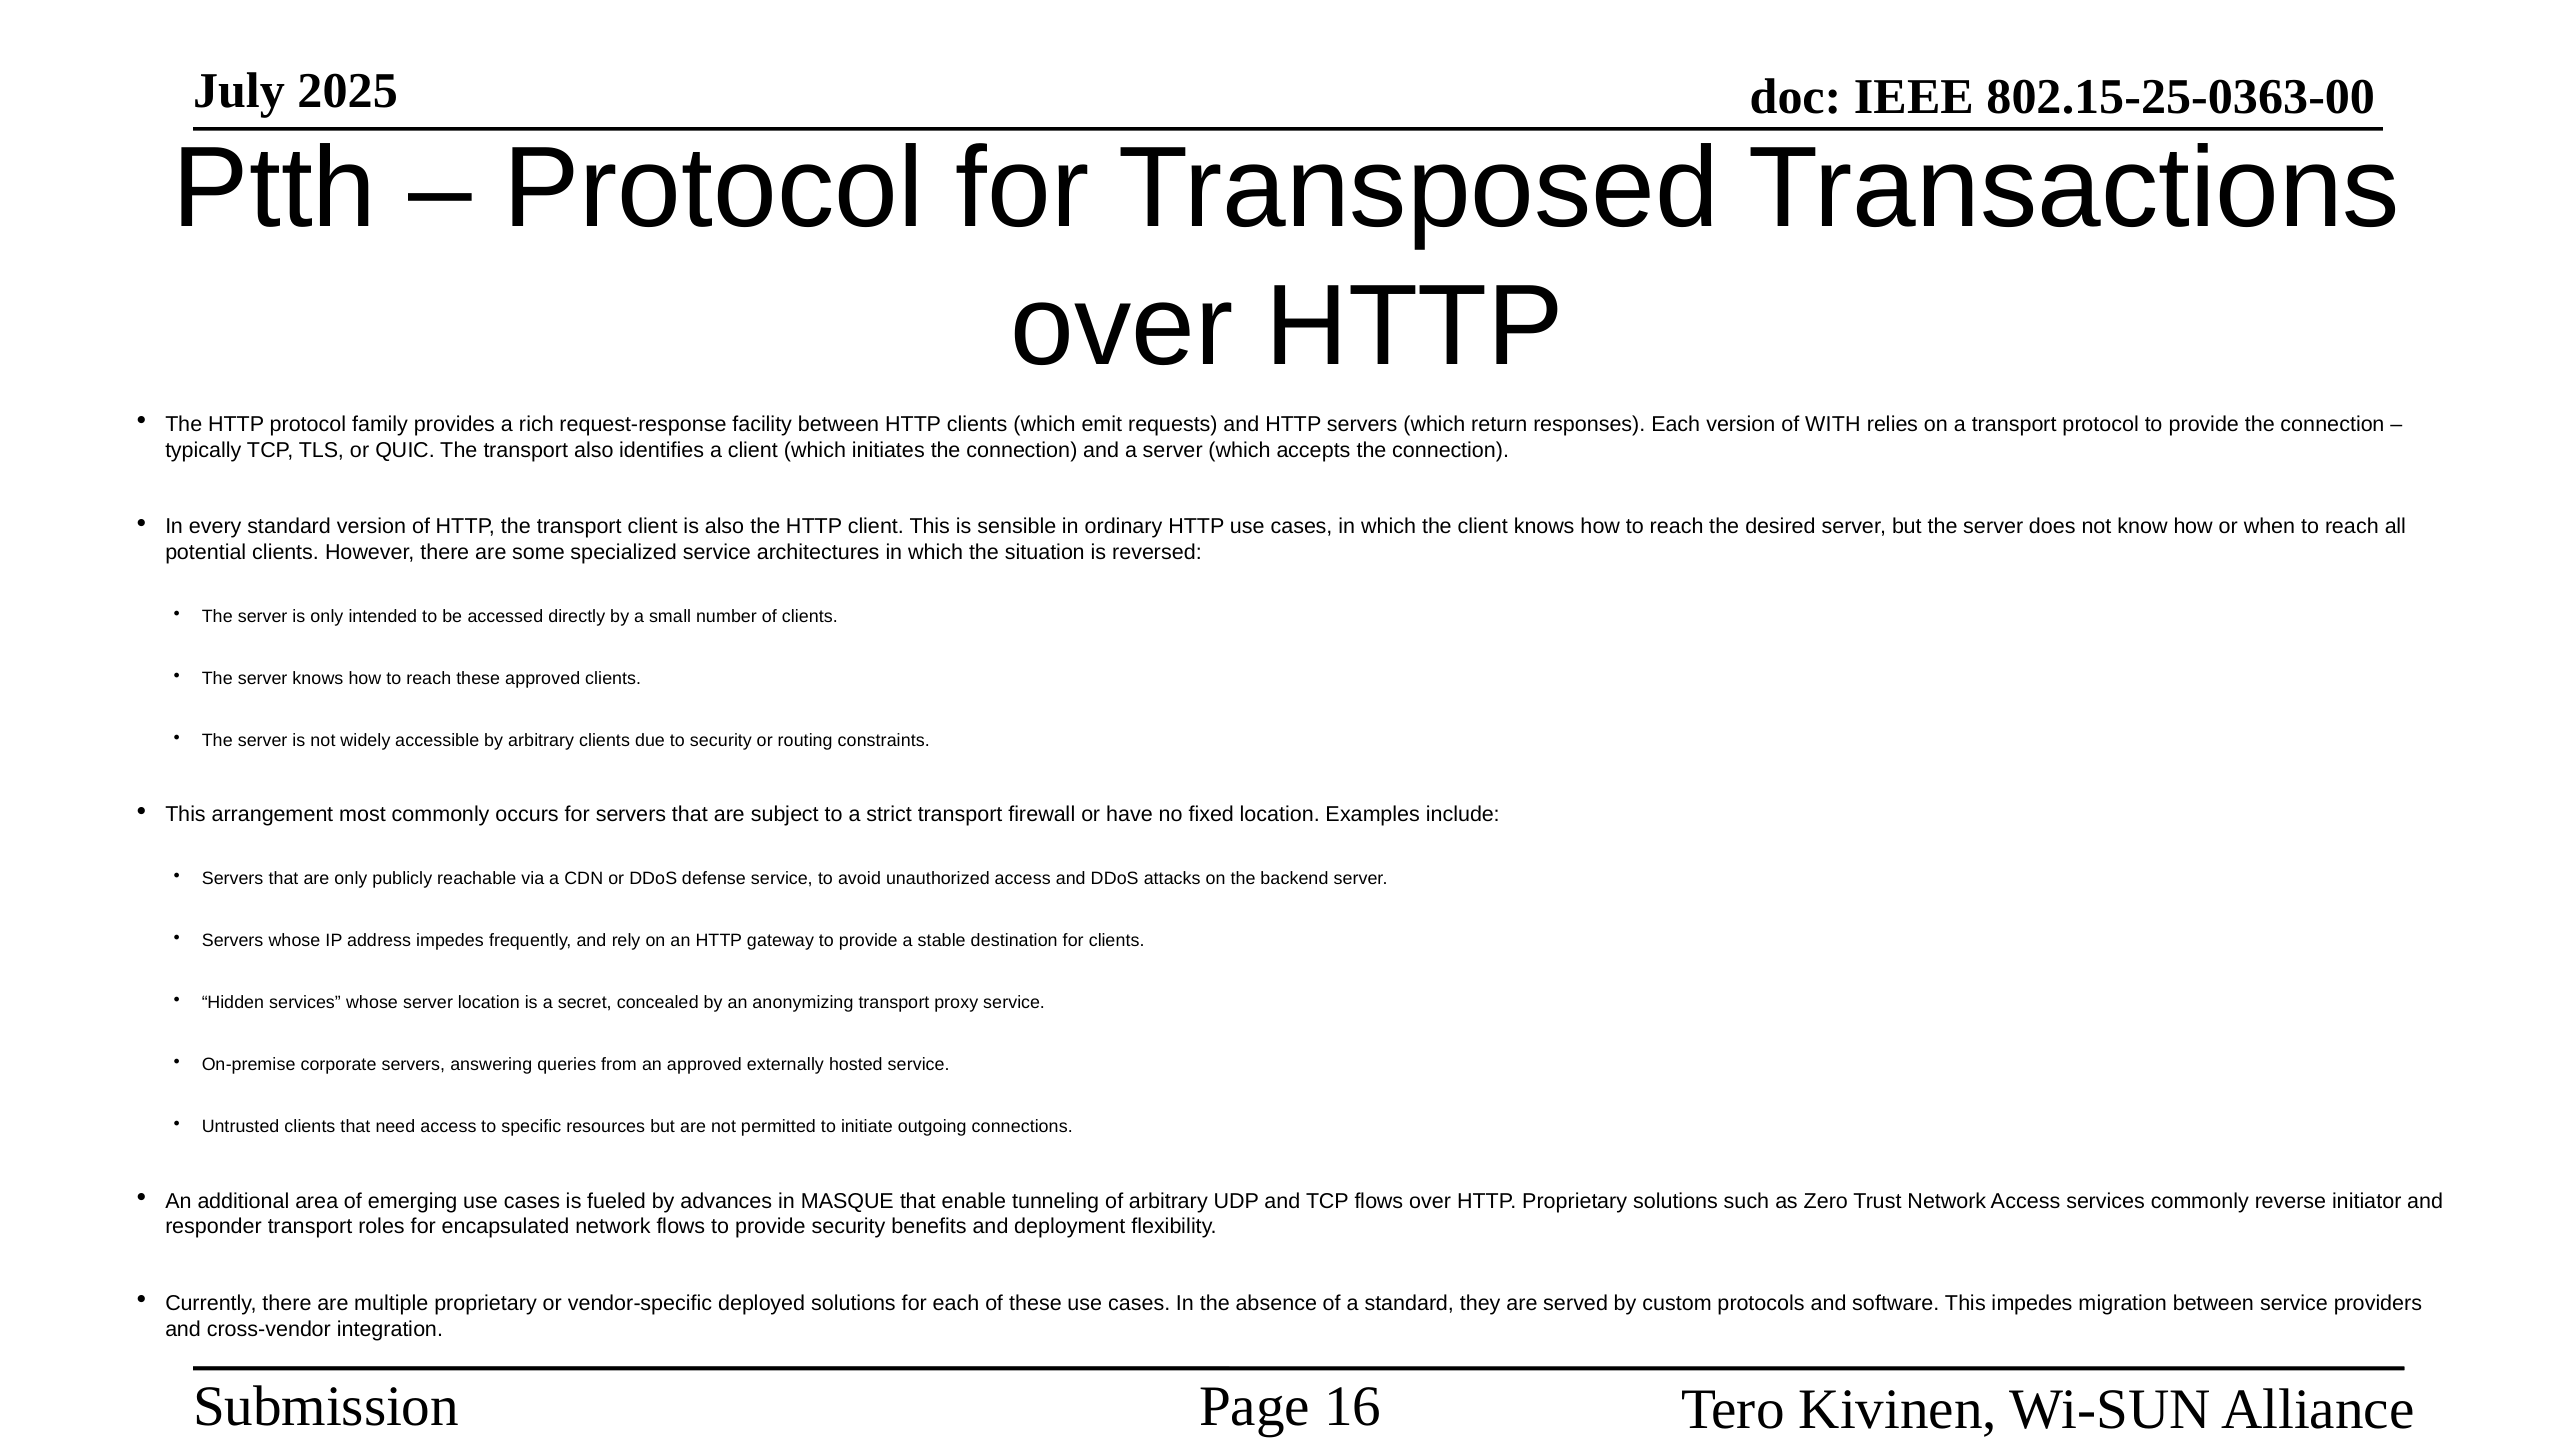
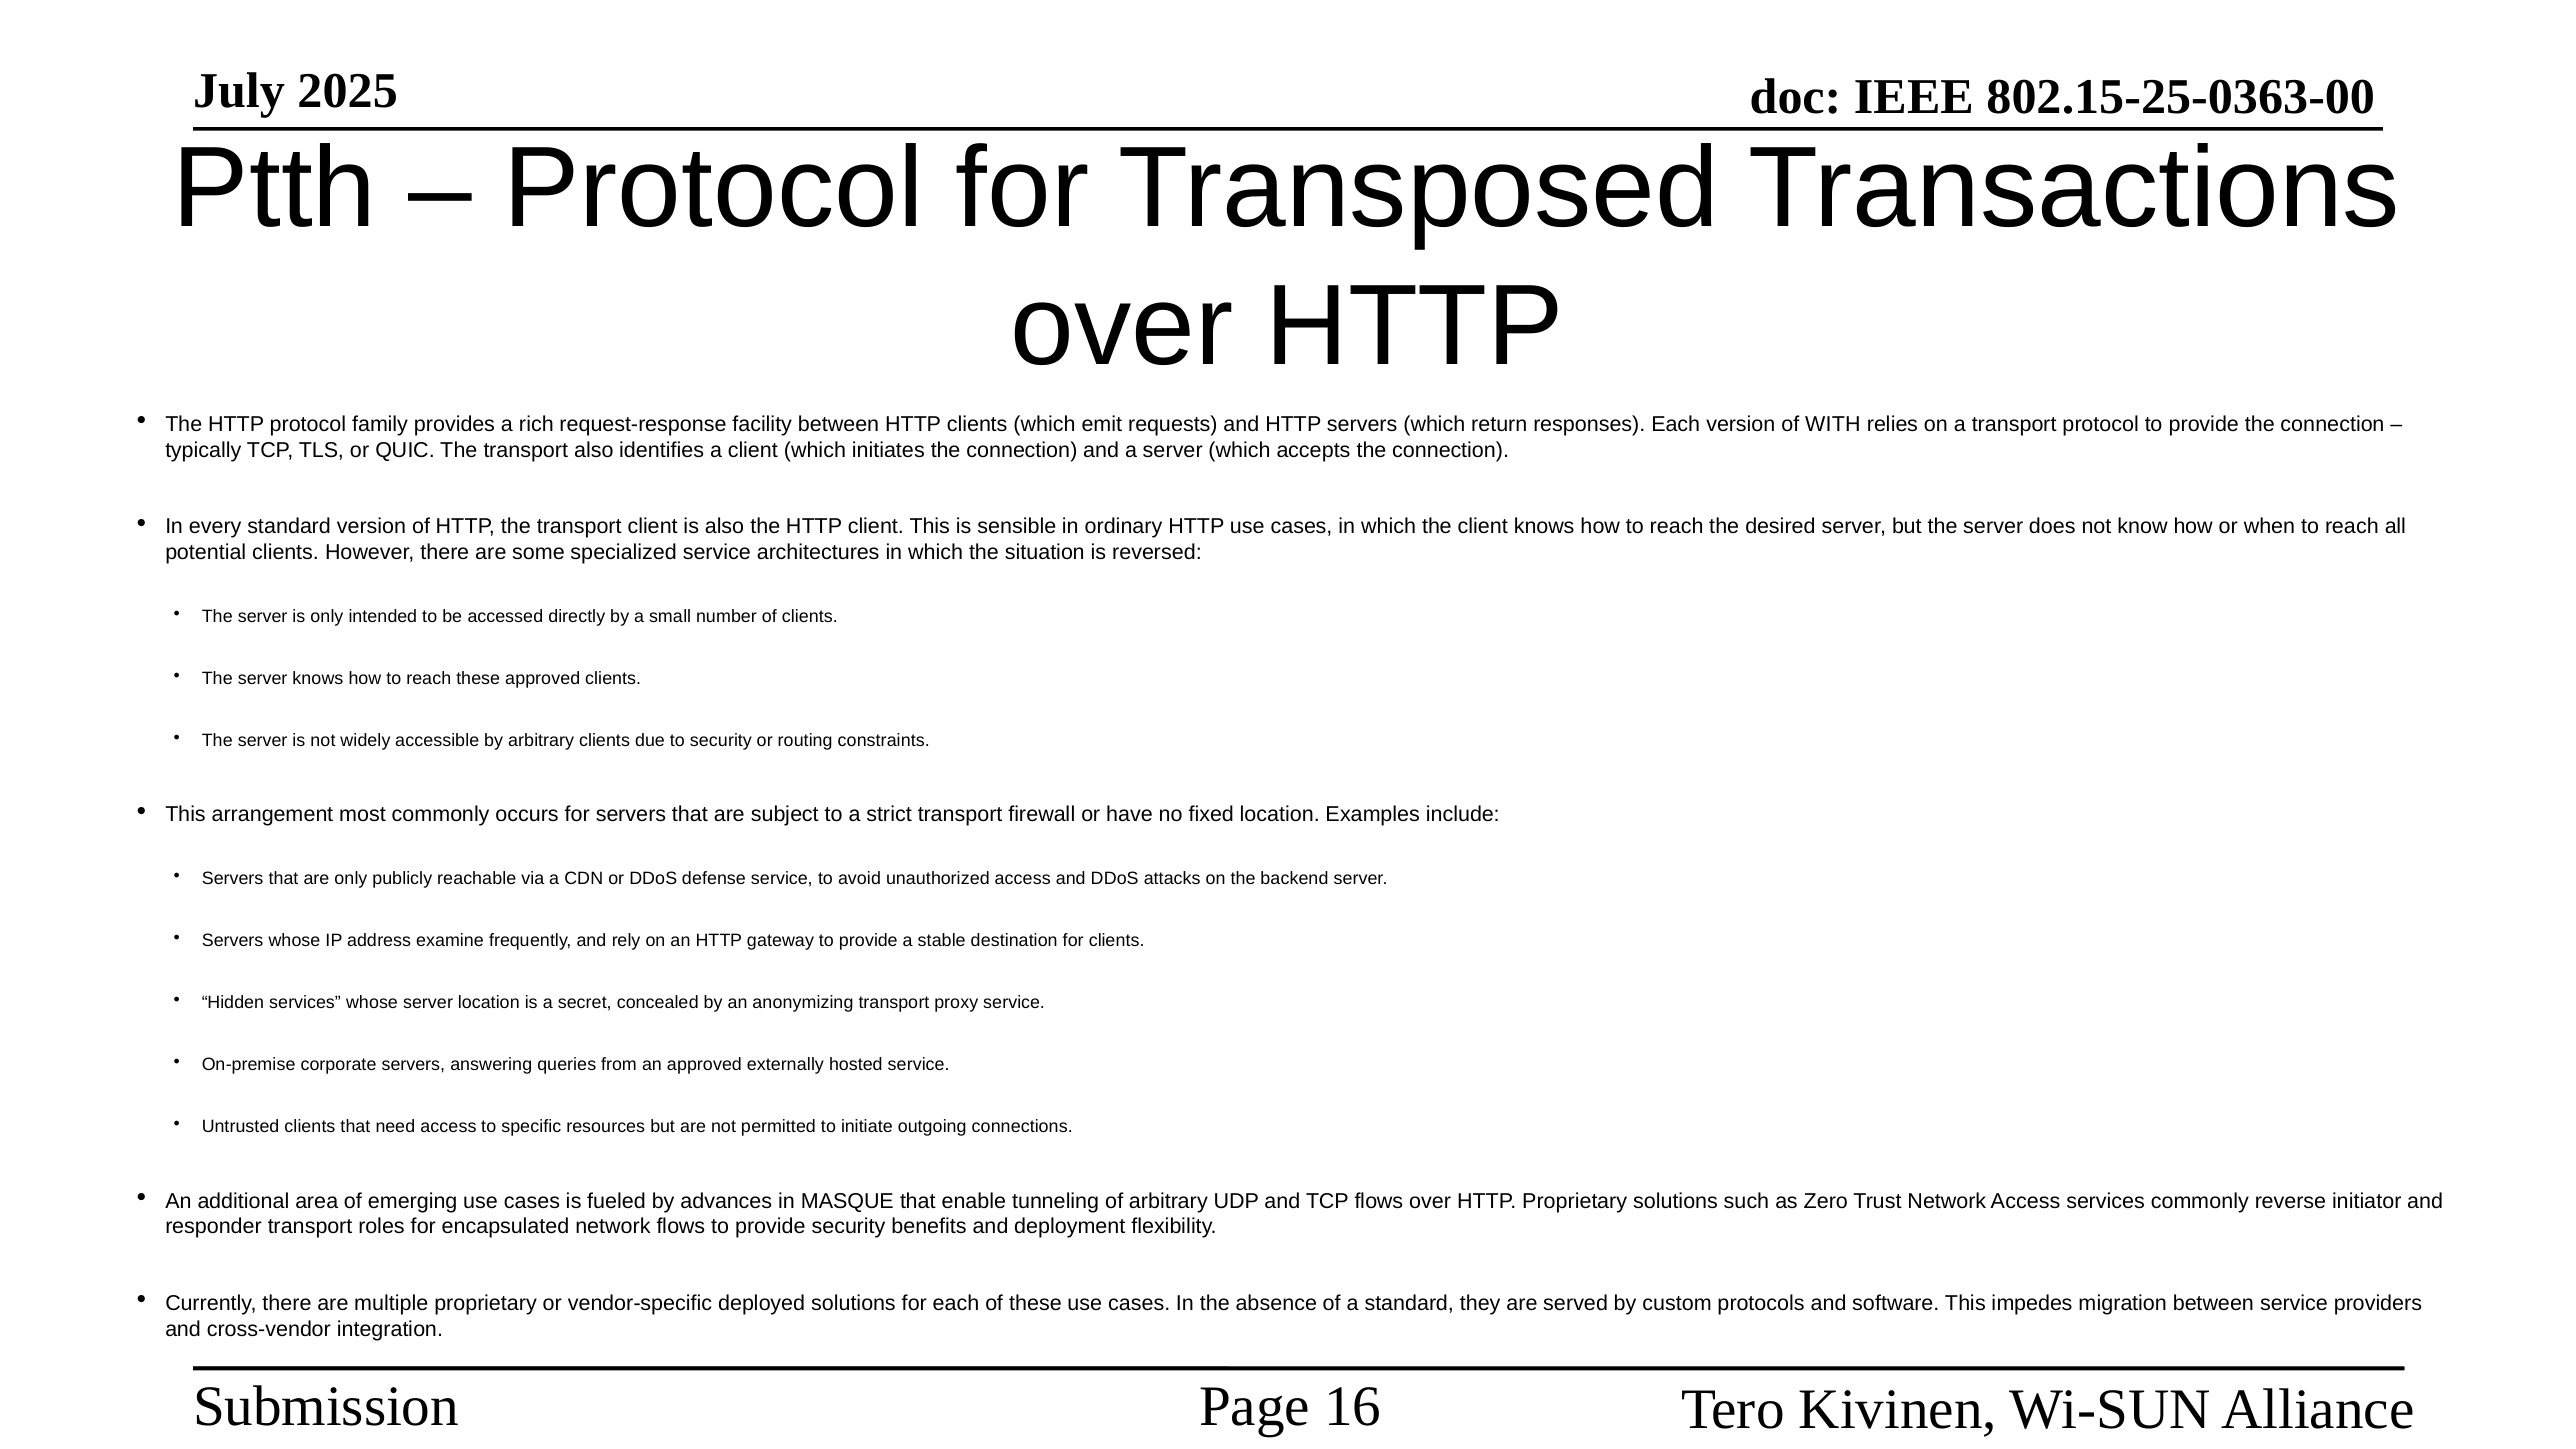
address impedes: impedes -> examine
